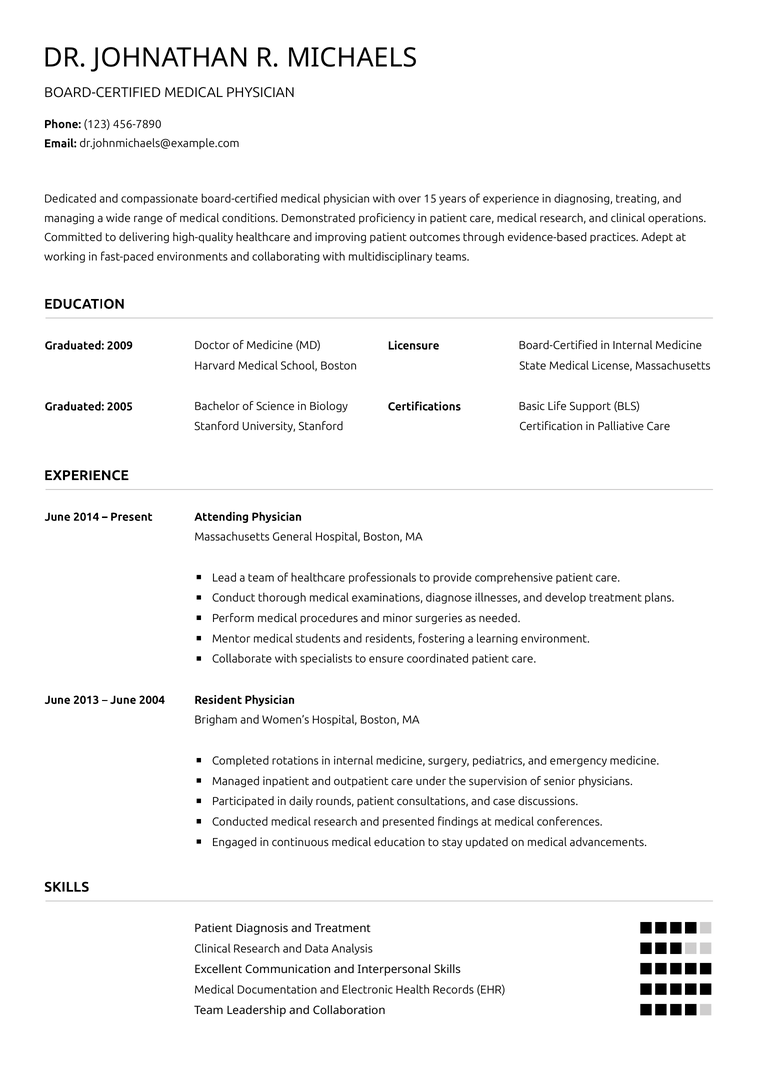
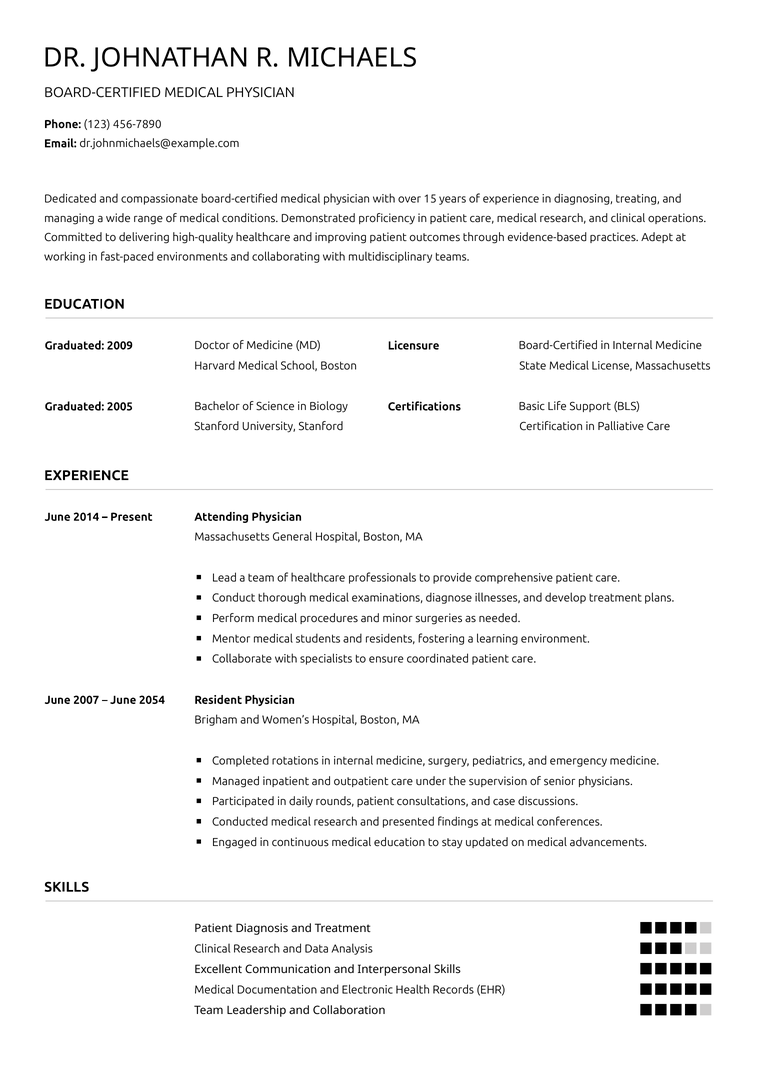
2013: 2013 -> 2007
2004: 2004 -> 2054
